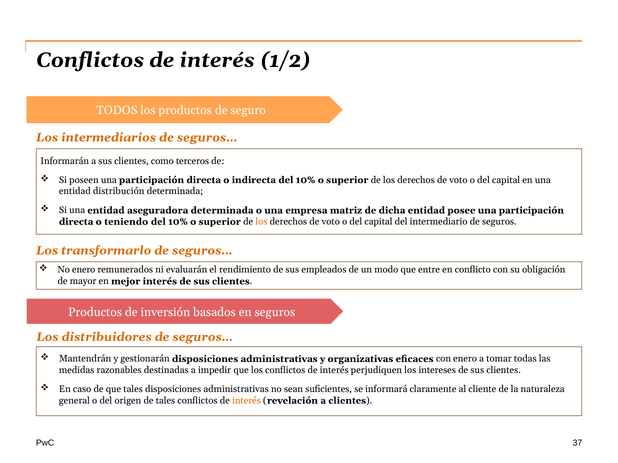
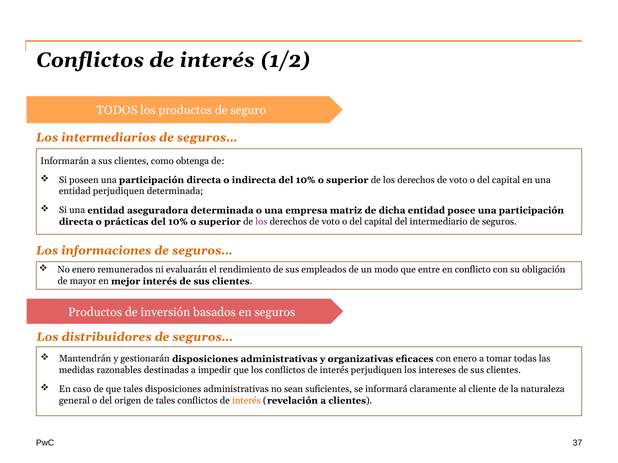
terceros: terceros -> obtenga
entidad distribución: distribución -> perjudiquen
teniendo: teniendo -> prácticas
los at (261, 222) colour: orange -> purple
transformarlo: transformarlo -> informaciones
